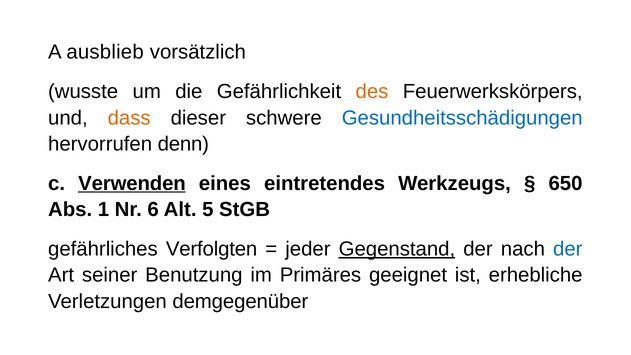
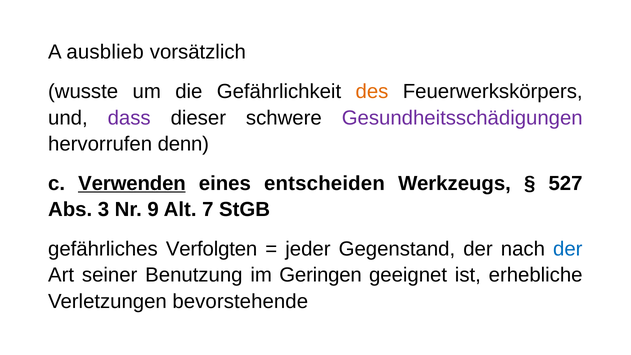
dass colour: orange -> purple
Gesundheitsschädigungen colour: blue -> purple
eintretendes: eintretendes -> entscheiden
650: 650 -> 527
1: 1 -> 3
6: 6 -> 9
5: 5 -> 7
Gegenstand underline: present -> none
Primäres: Primäres -> Geringen
demgegenüber: demgegenüber -> bevorstehende
